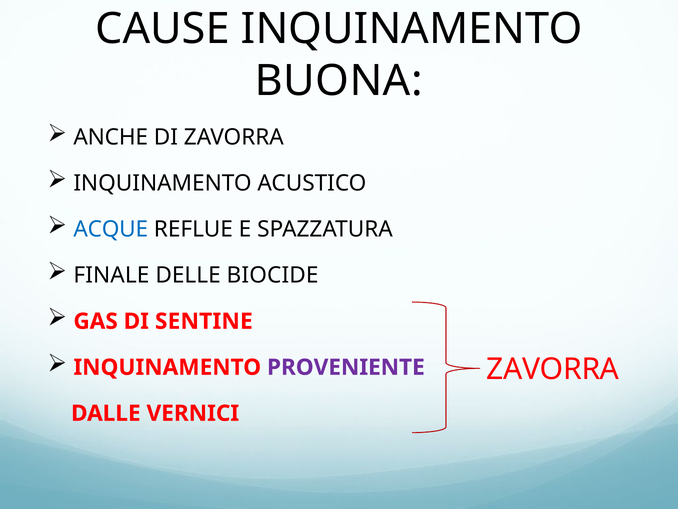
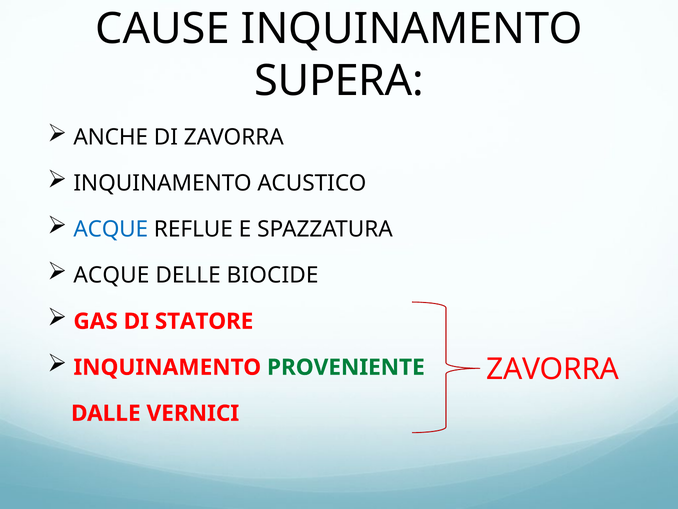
BUONA: BUONA -> SUPERA
FINALE at (111, 275): FINALE -> ACQUE
SENTINE: SENTINE -> STATORE
PROVENIENTE colour: purple -> green
